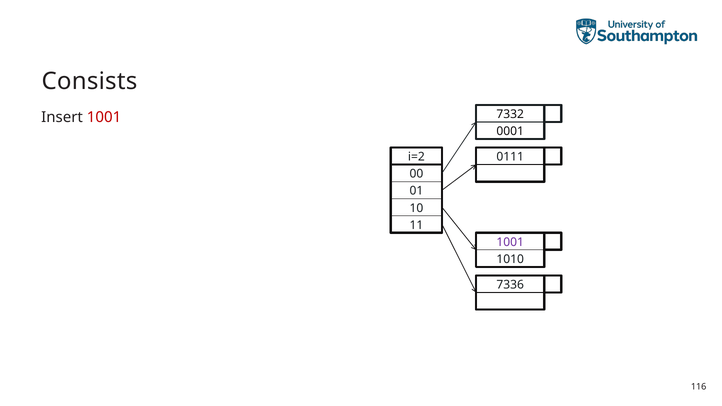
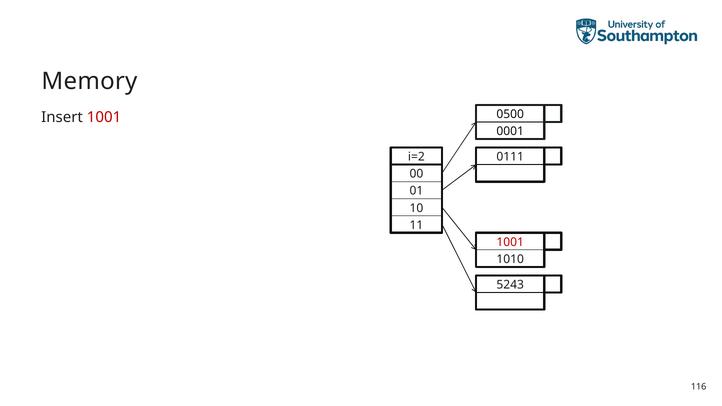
Consists: Consists -> Memory
7332: 7332 -> 0500
1001 at (510, 242) colour: purple -> red
7336: 7336 -> 5243
